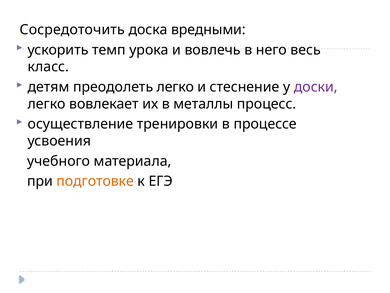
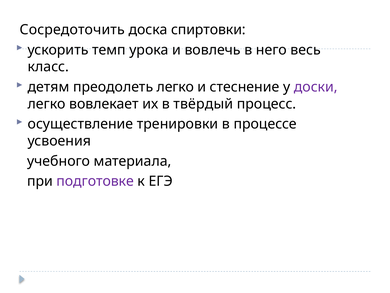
вредными: вредными -> спиртовки
металлы: металлы -> твёрдый
подготовке colour: orange -> purple
